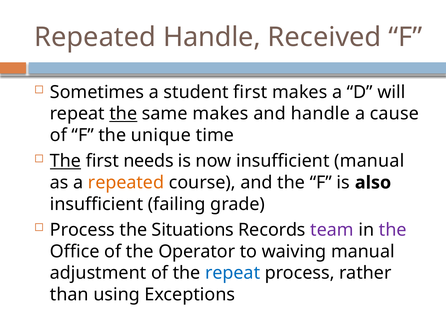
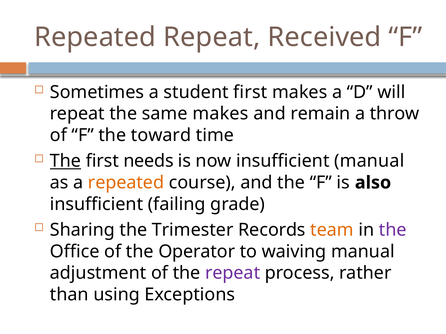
Repeated Handle: Handle -> Repeat
the at (123, 114) underline: present -> none
and handle: handle -> remain
cause: cause -> throw
unique: unique -> toward
Process at (82, 230): Process -> Sharing
Situations: Situations -> Trimester
team colour: purple -> orange
repeat at (233, 273) colour: blue -> purple
